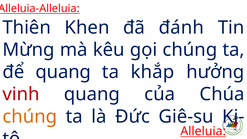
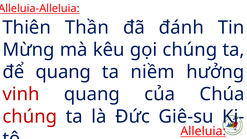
Khen: Khen -> Thần
khắp: khắp -> niềm
chúng at (30, 116) colour: orange -> red
